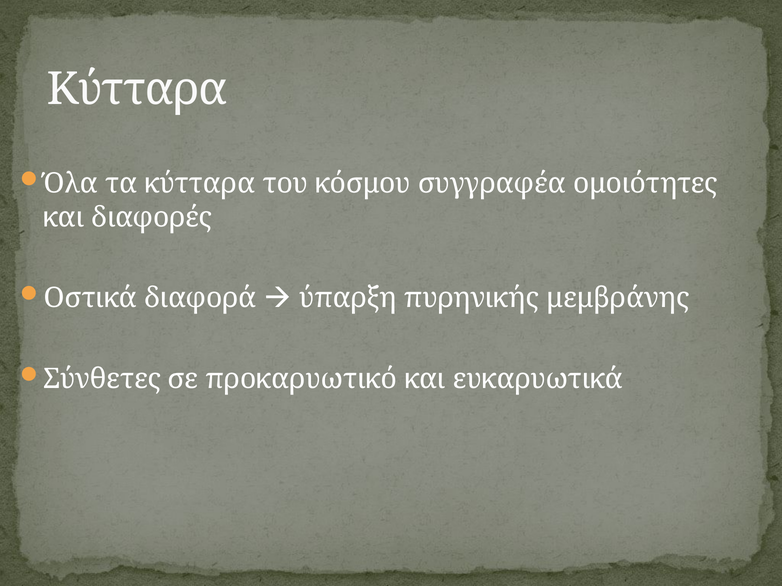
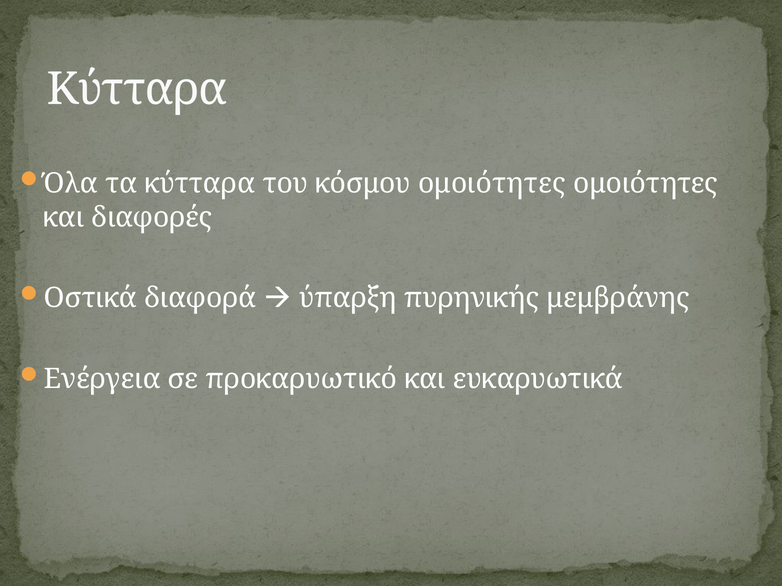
κόσμου συγγραφέα: συγγραφέα -> ομοιότητες
Σύνθετες: Σύνθετες -> Ενέργεια
